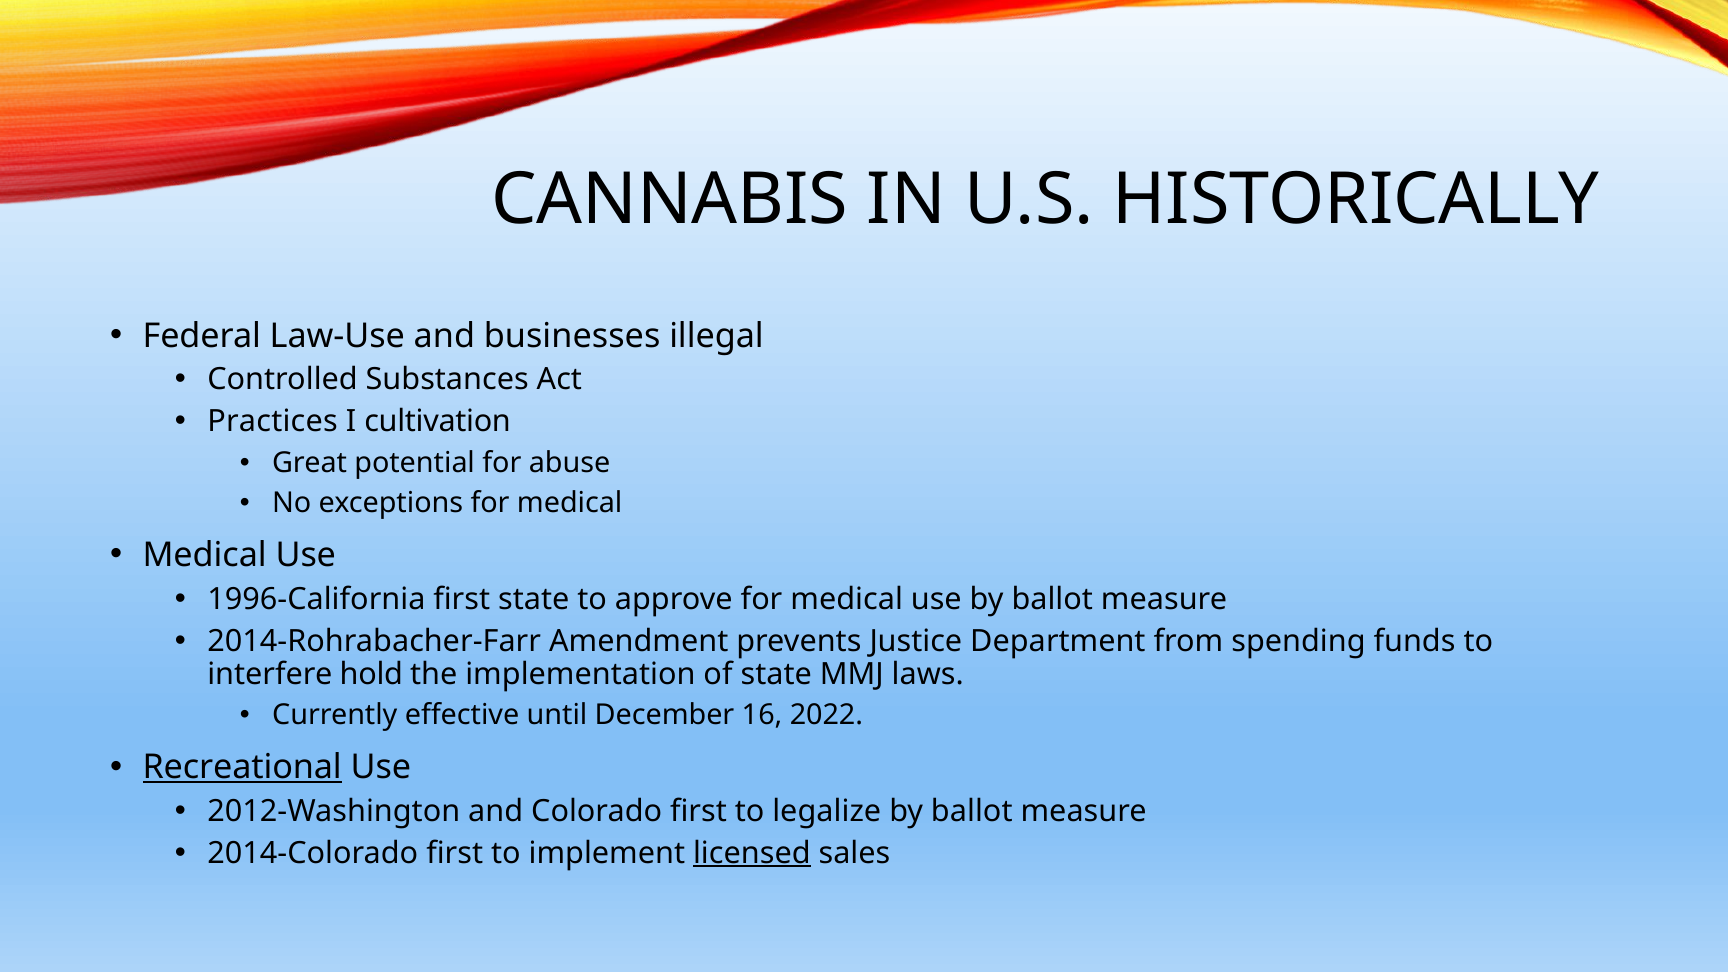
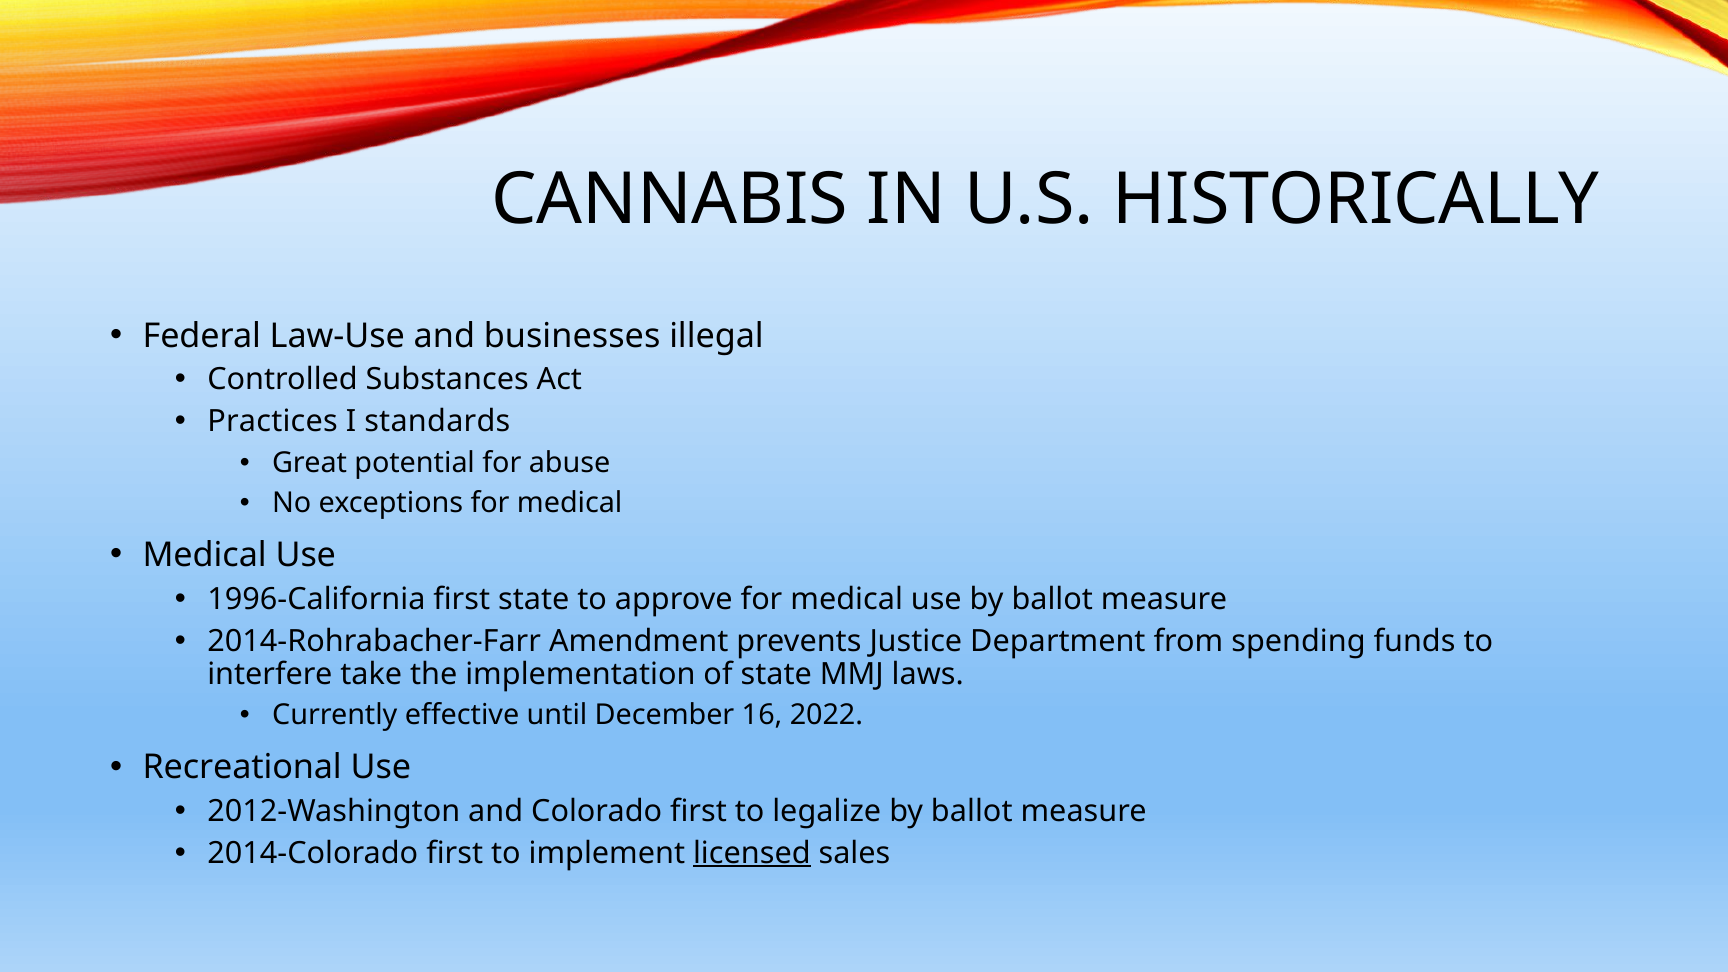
cultivation: cultivation -> standards
hold: hold -> take
Recreational underline: present -> none
